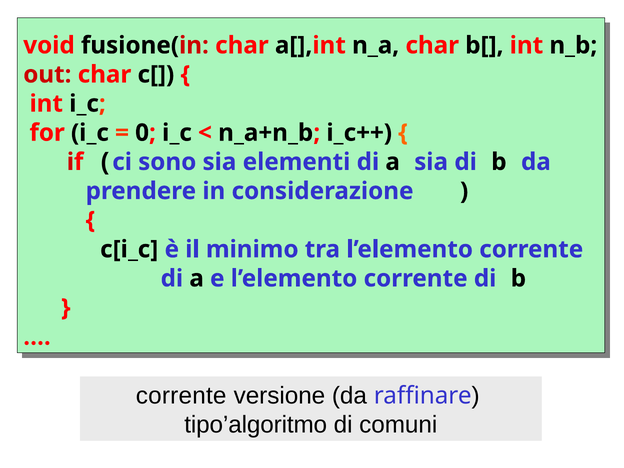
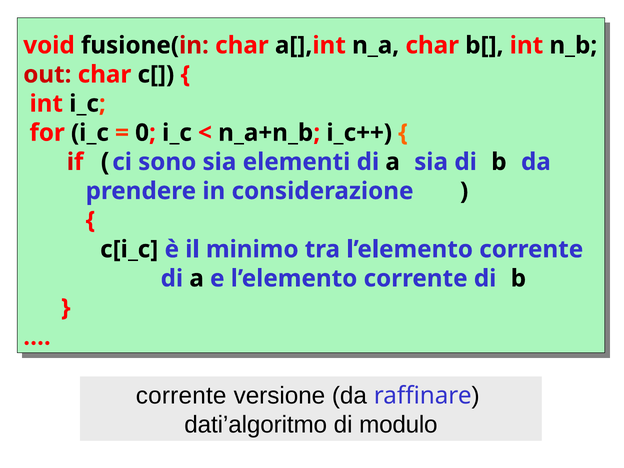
tipo’algoritmo: tipo’algoritmo -> dati’algoritmo
comuni: comuni -> modulo
